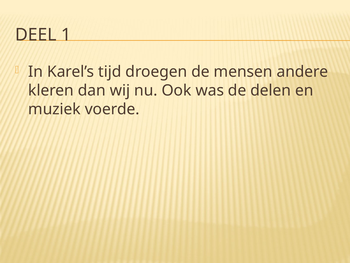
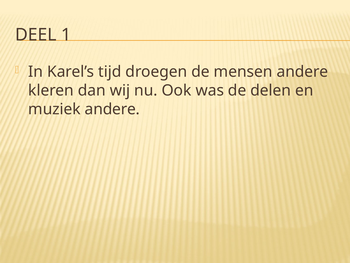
muziek voerde: voerde -> andere
